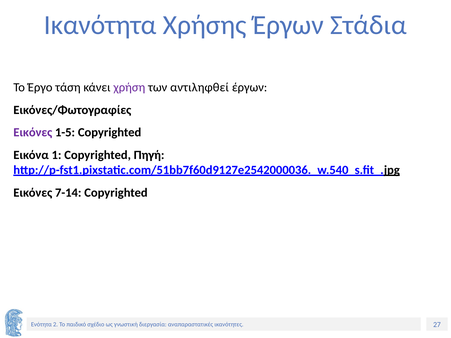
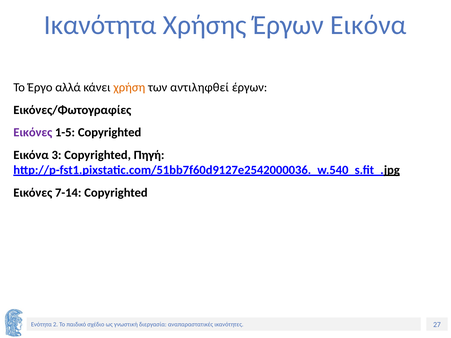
Έργων Στάδια: Στάδια -> Εικόνα
τάση: τάση -> αλλά
χρήση colour: purple -> orange
1: 1 -> 3
